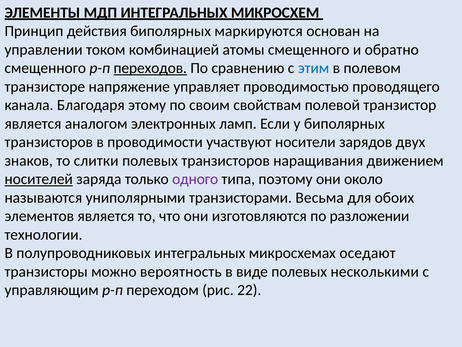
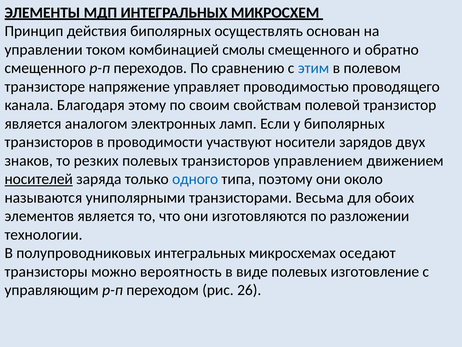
маркируются: маркируются -> осуществлять
атомы: атомы -> смолы
переходов underline: present -> none
слитки: слитки -> резких
наращивания: наращивания -> управлением
одного colour: purple -> blue
несколькими: несколькими -> изготовление
22: 22 -> 26
